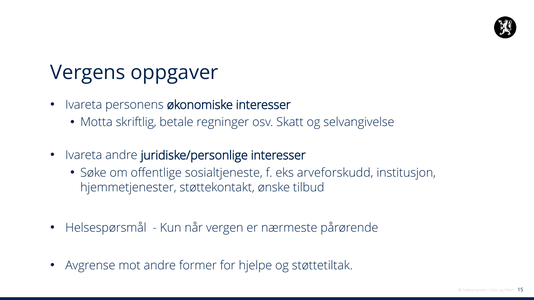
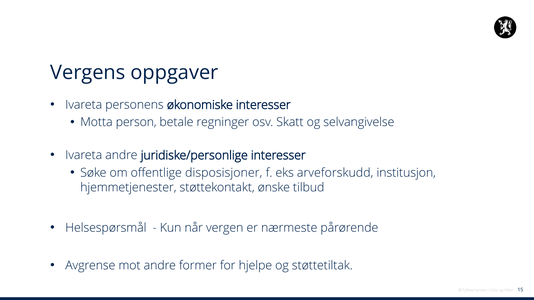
skriftlig: skriftlig -> person
sosialtjeneste: sosialtjeneste -> disposisjoner
